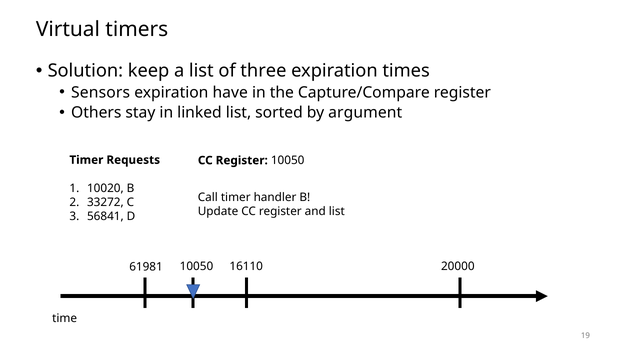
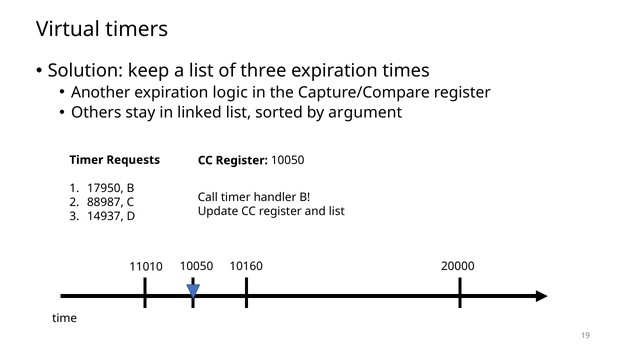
Sensors: Sensors -> Another
have: have -> logic
10020: 10020 -> 17950
33272: 33272 -> 88987
56841: 56841 -> 14937
61981: 61981 -> 11010
16110: 16110 -> 10160
